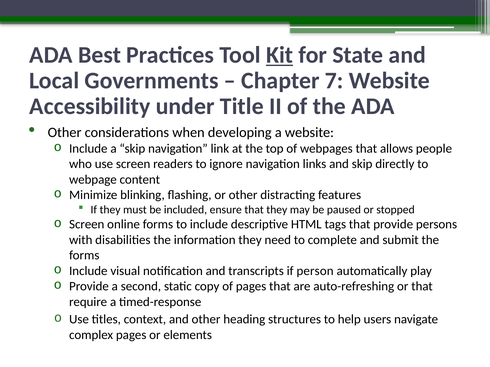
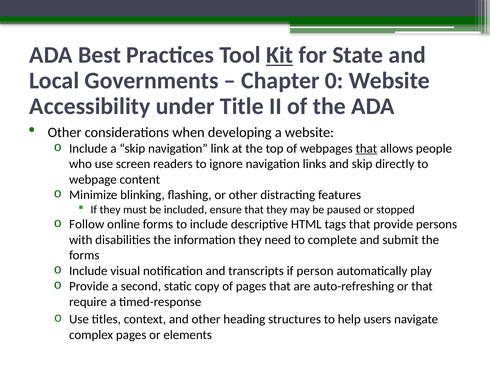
7: 7 -> 0
that at (366, 149) underline: none -> present
Screen at (87, 225): Screen -> Follow
